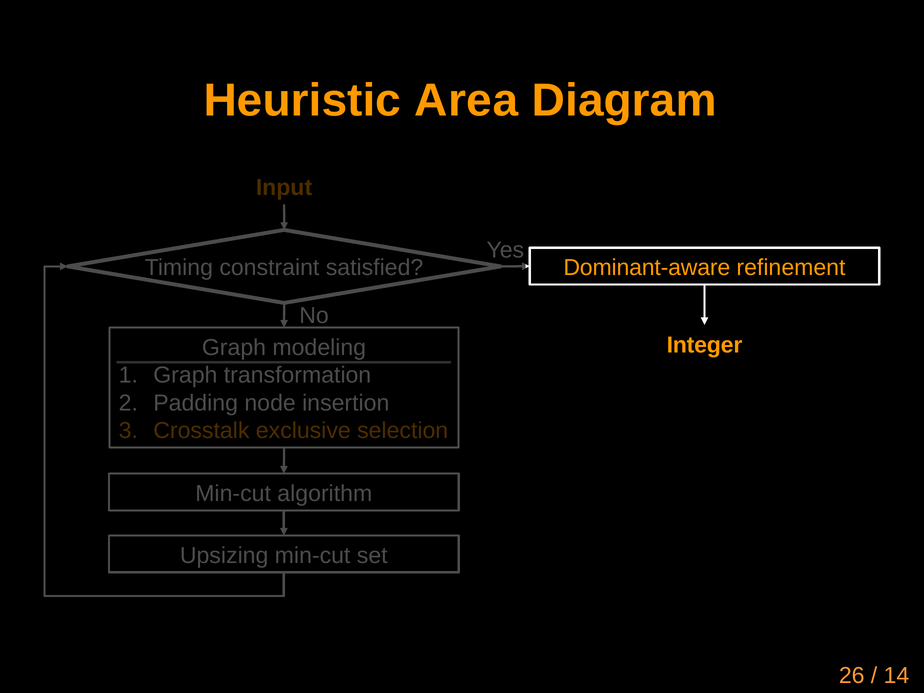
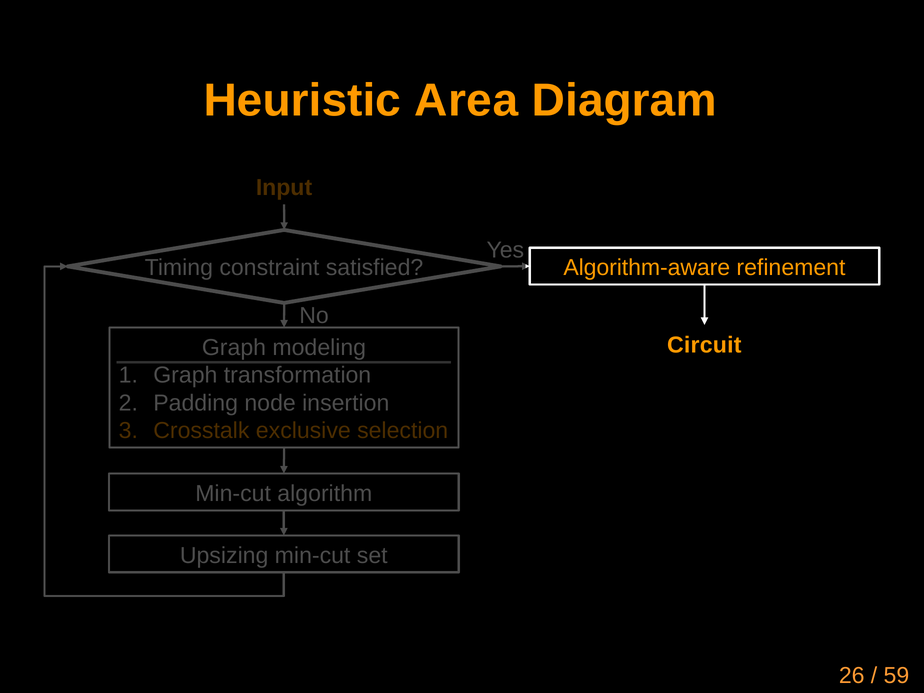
Dominant-aware: Dominant-aware -> Algorithm-aware
Integer: Integer -> Circuit
14: 14 -> 59
